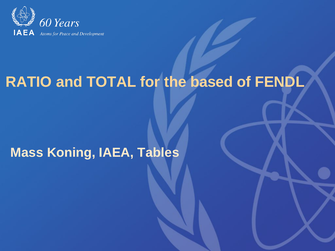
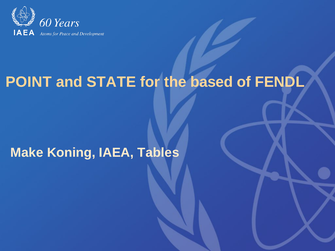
RATIO: RATIO -> POINT
TOTAL: TOTAL -> STATE
Mass: Mass -> Make
